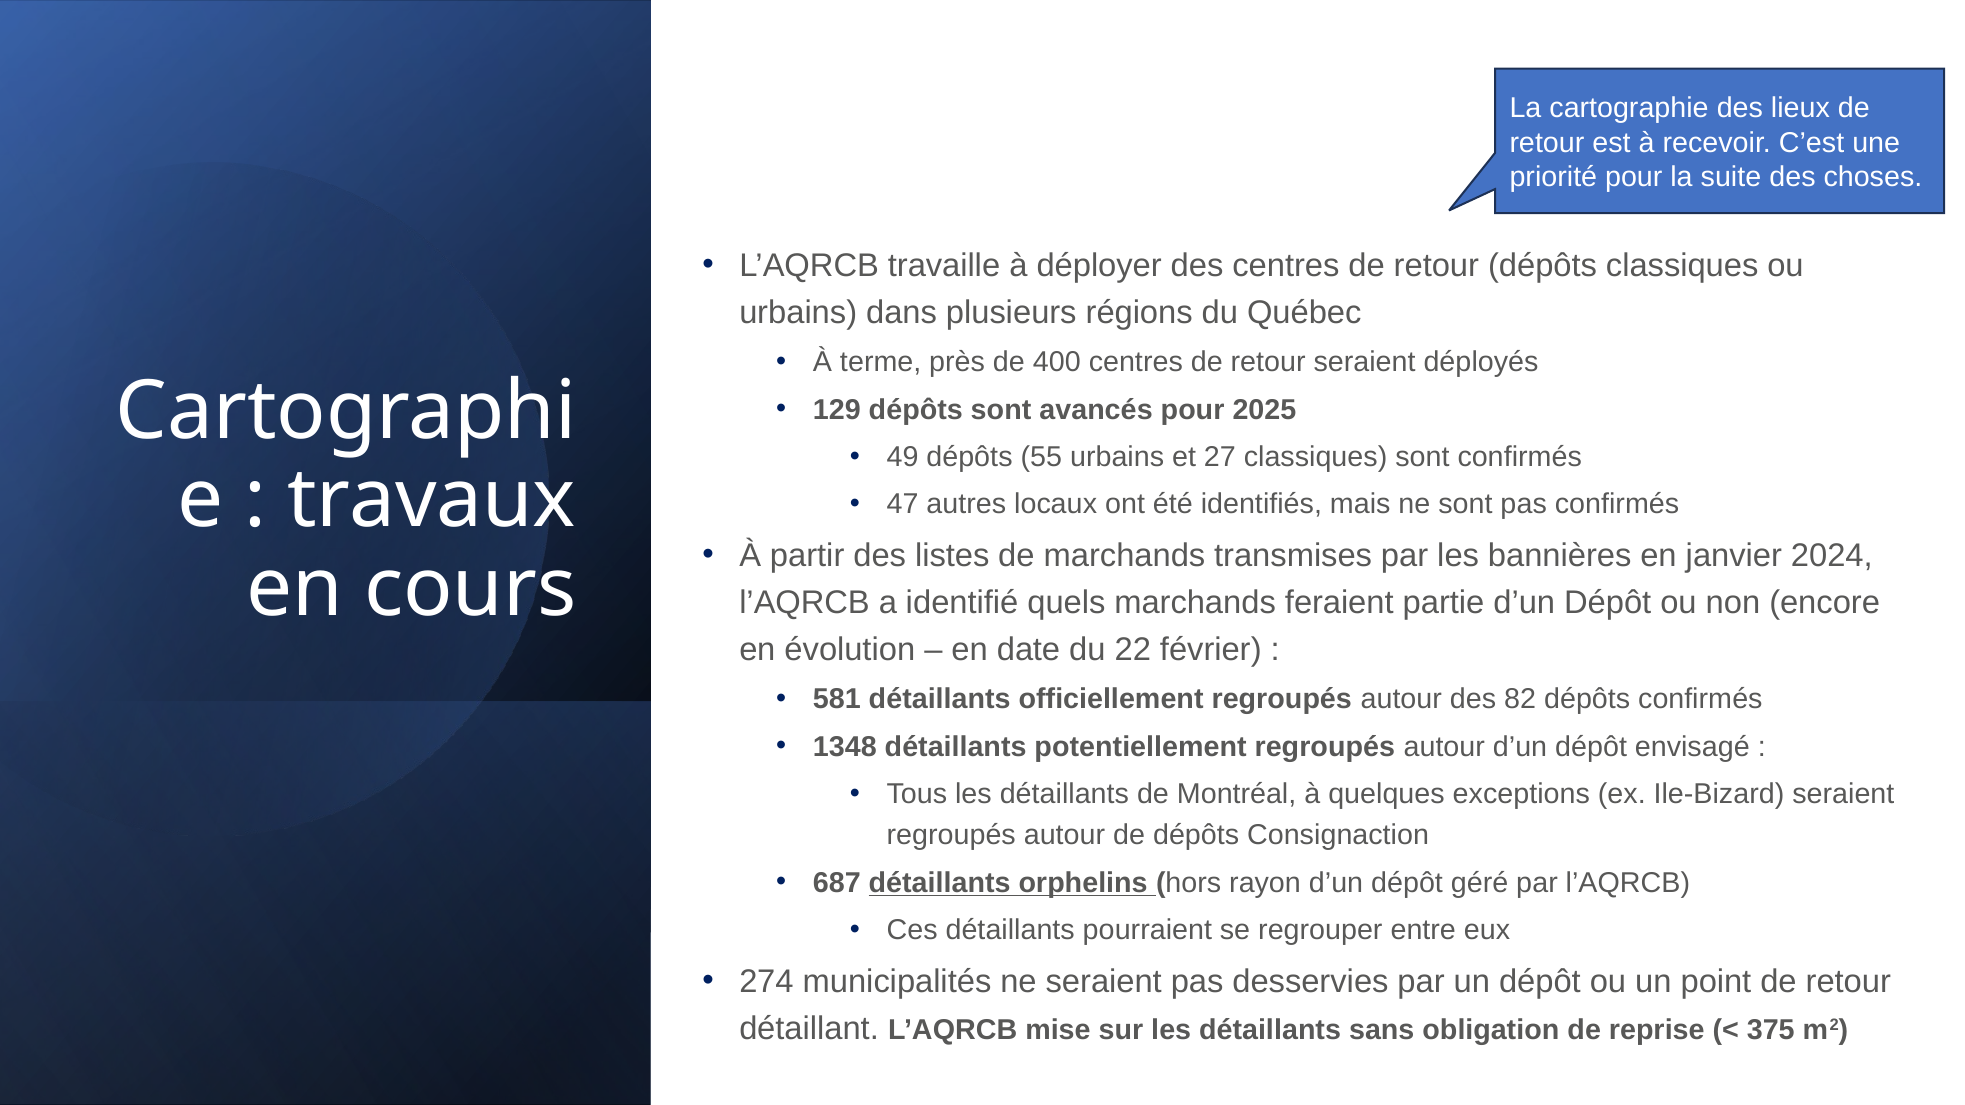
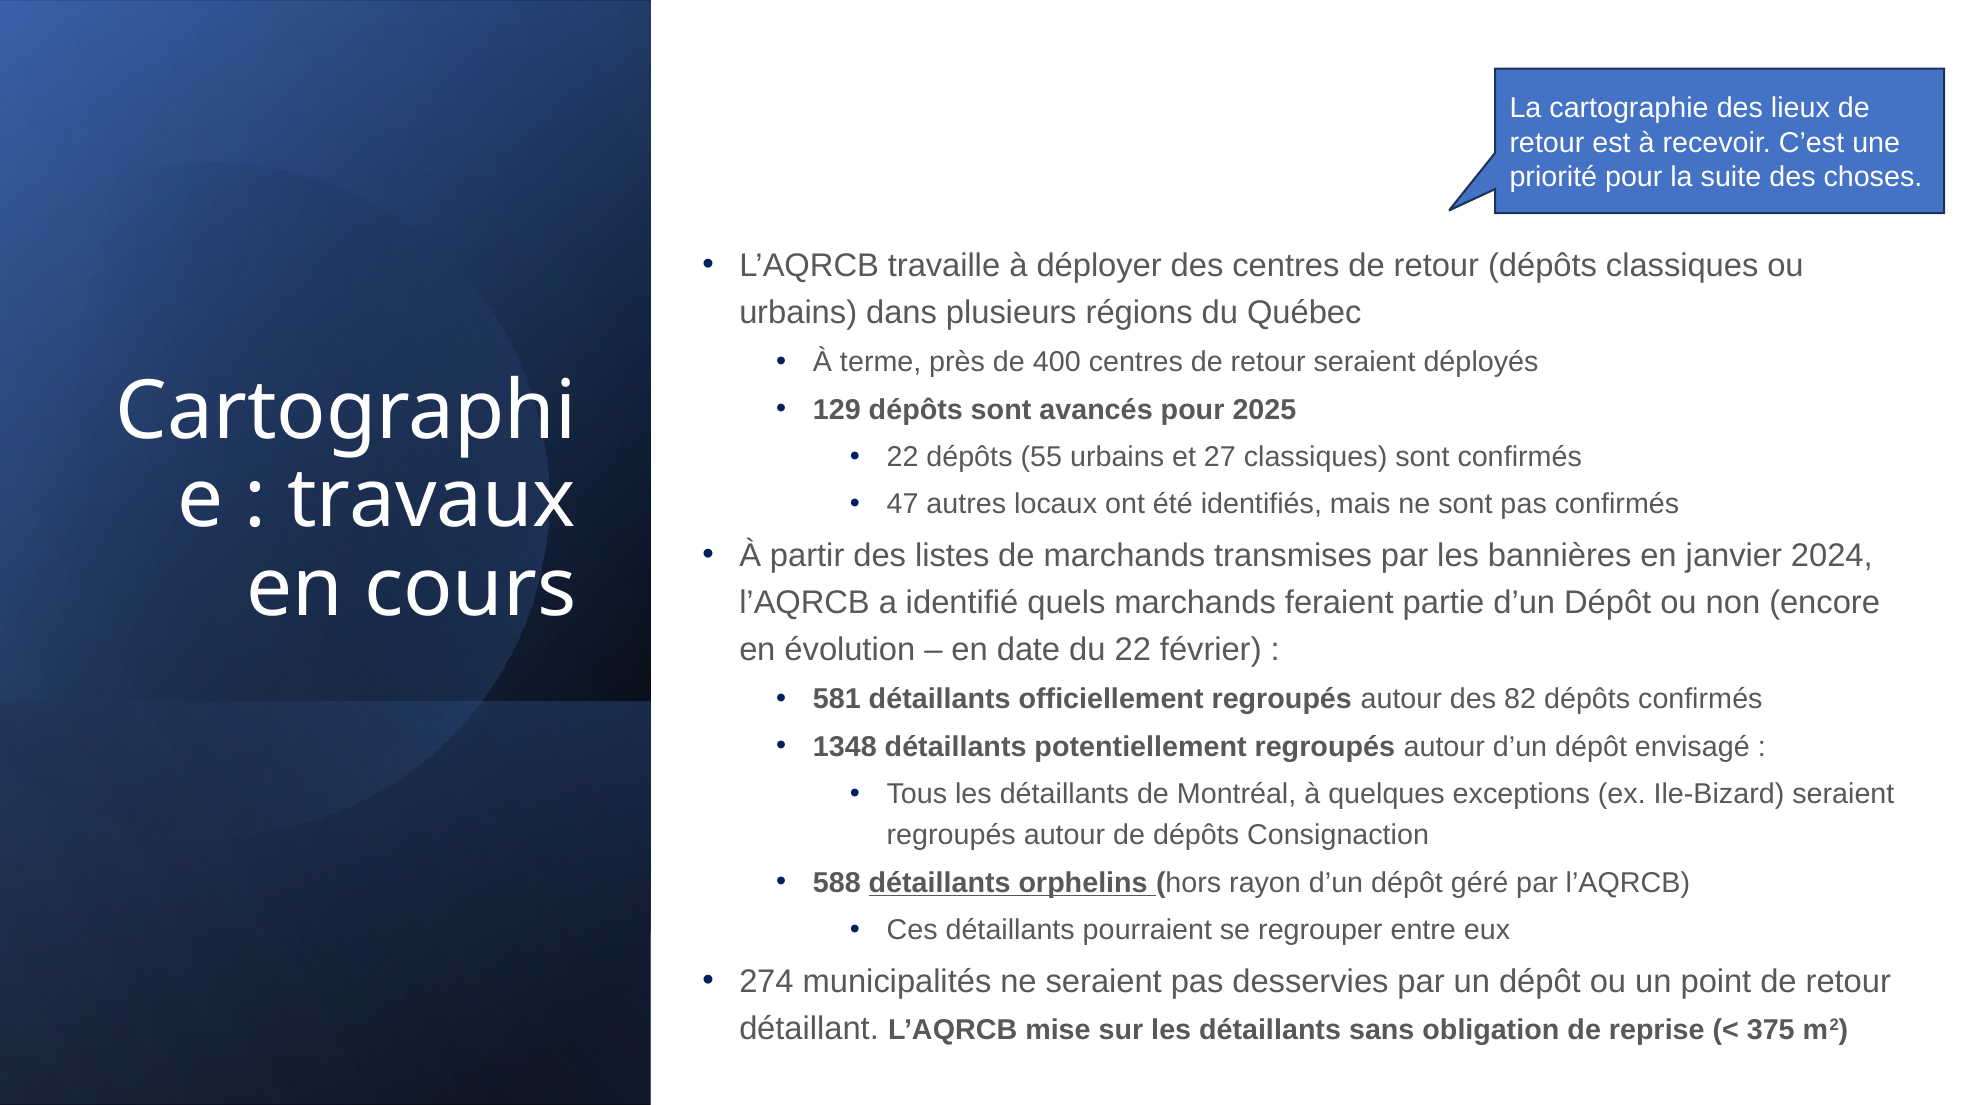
49 at (903, 457): 49 -> 22
687: 687 -> 588
